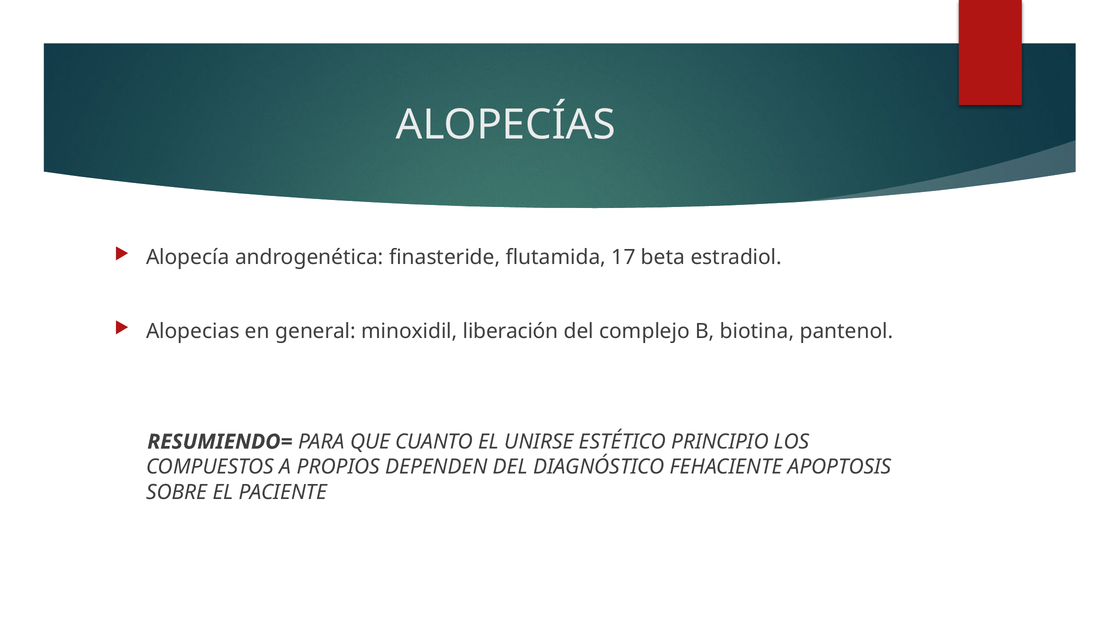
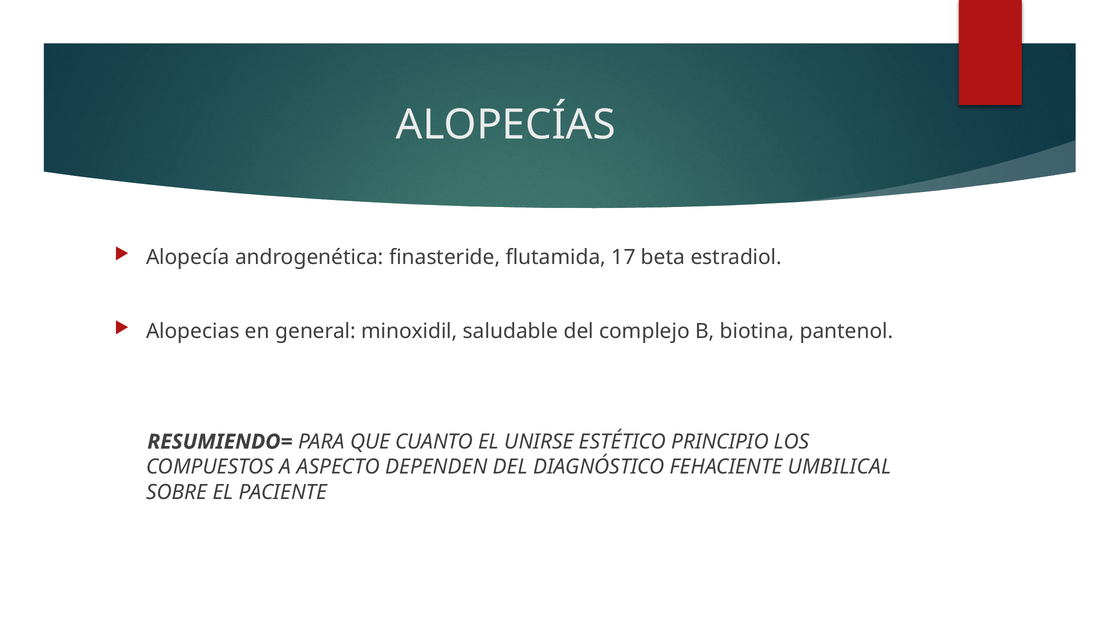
liberación: liberación -> saludable
PROPIOS: PROPIOS -> ASPECTO
APOPTOSIS: APOPTOSIS -> UMBILICAL
